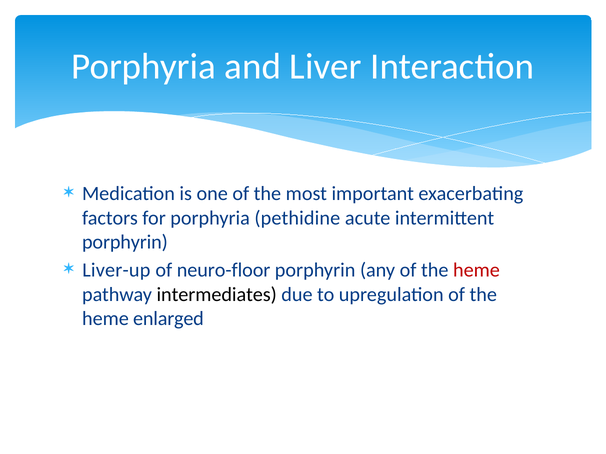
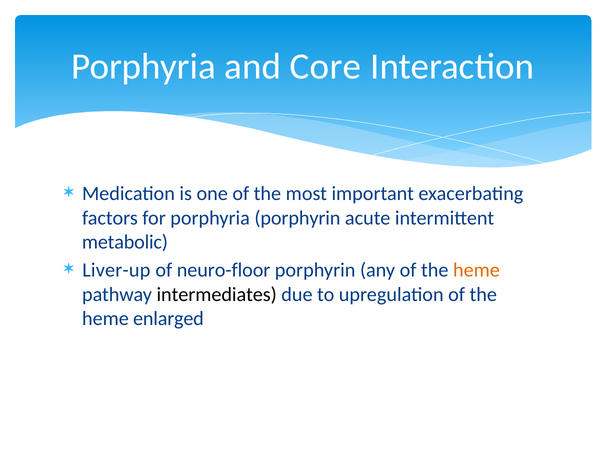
Liver: Liver -> Core
porphyria pethidine: pethidine -> porphyrin
porphyrin at (125, 242): porphyrin -> metabolic
heme at (476, 271) colour: red -> orange
